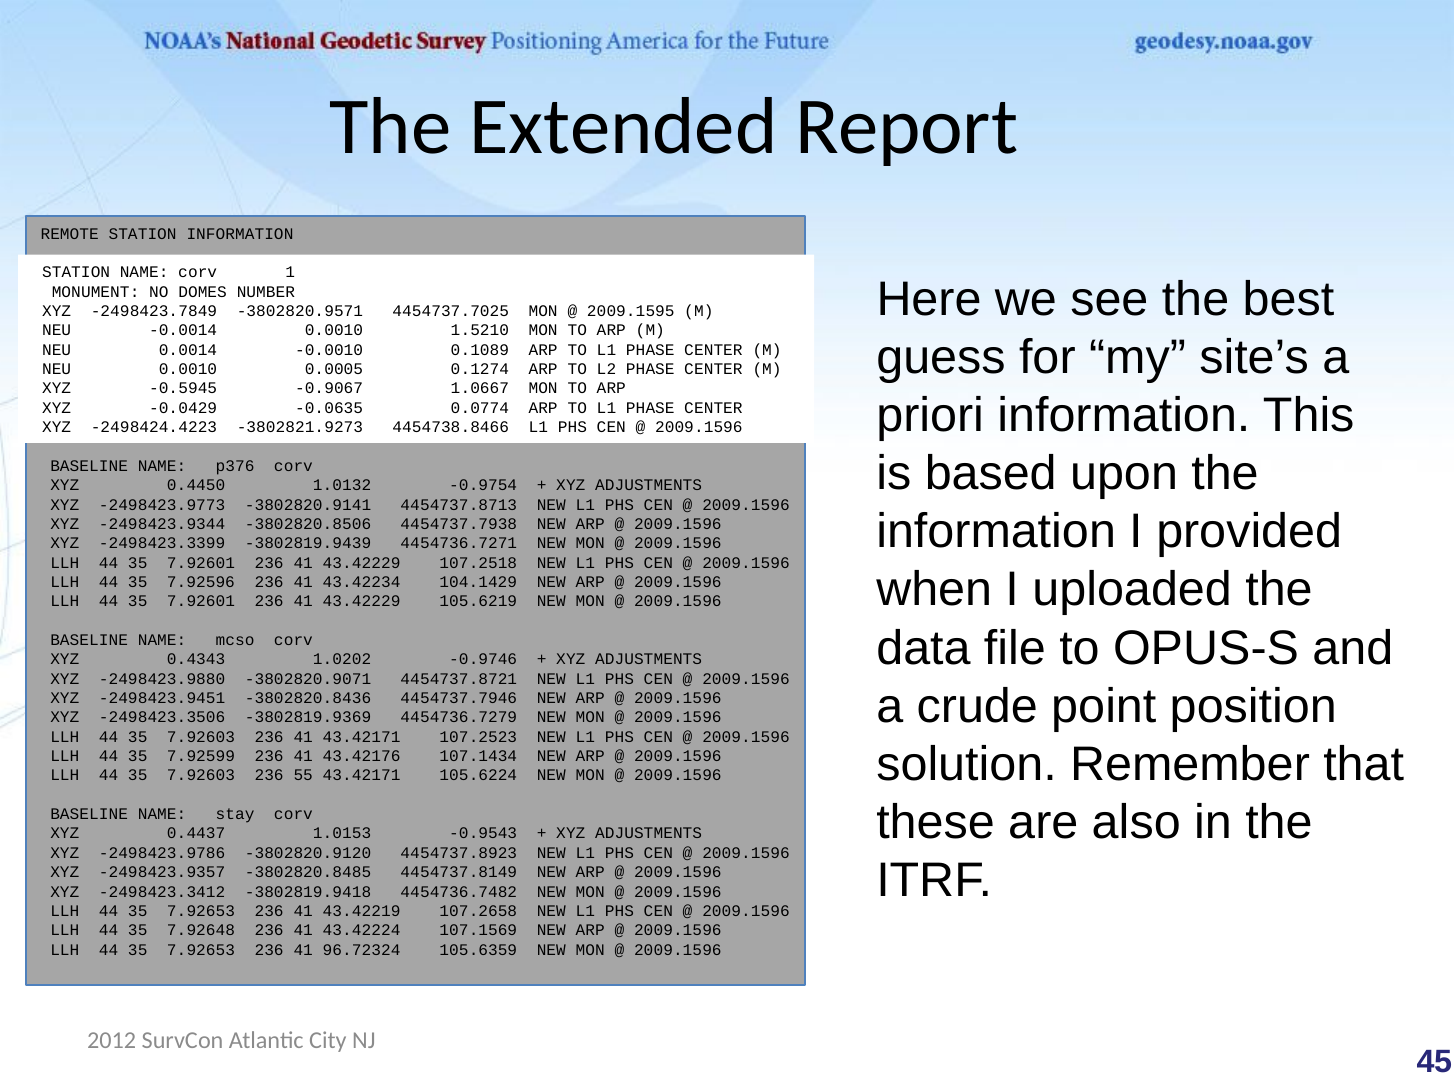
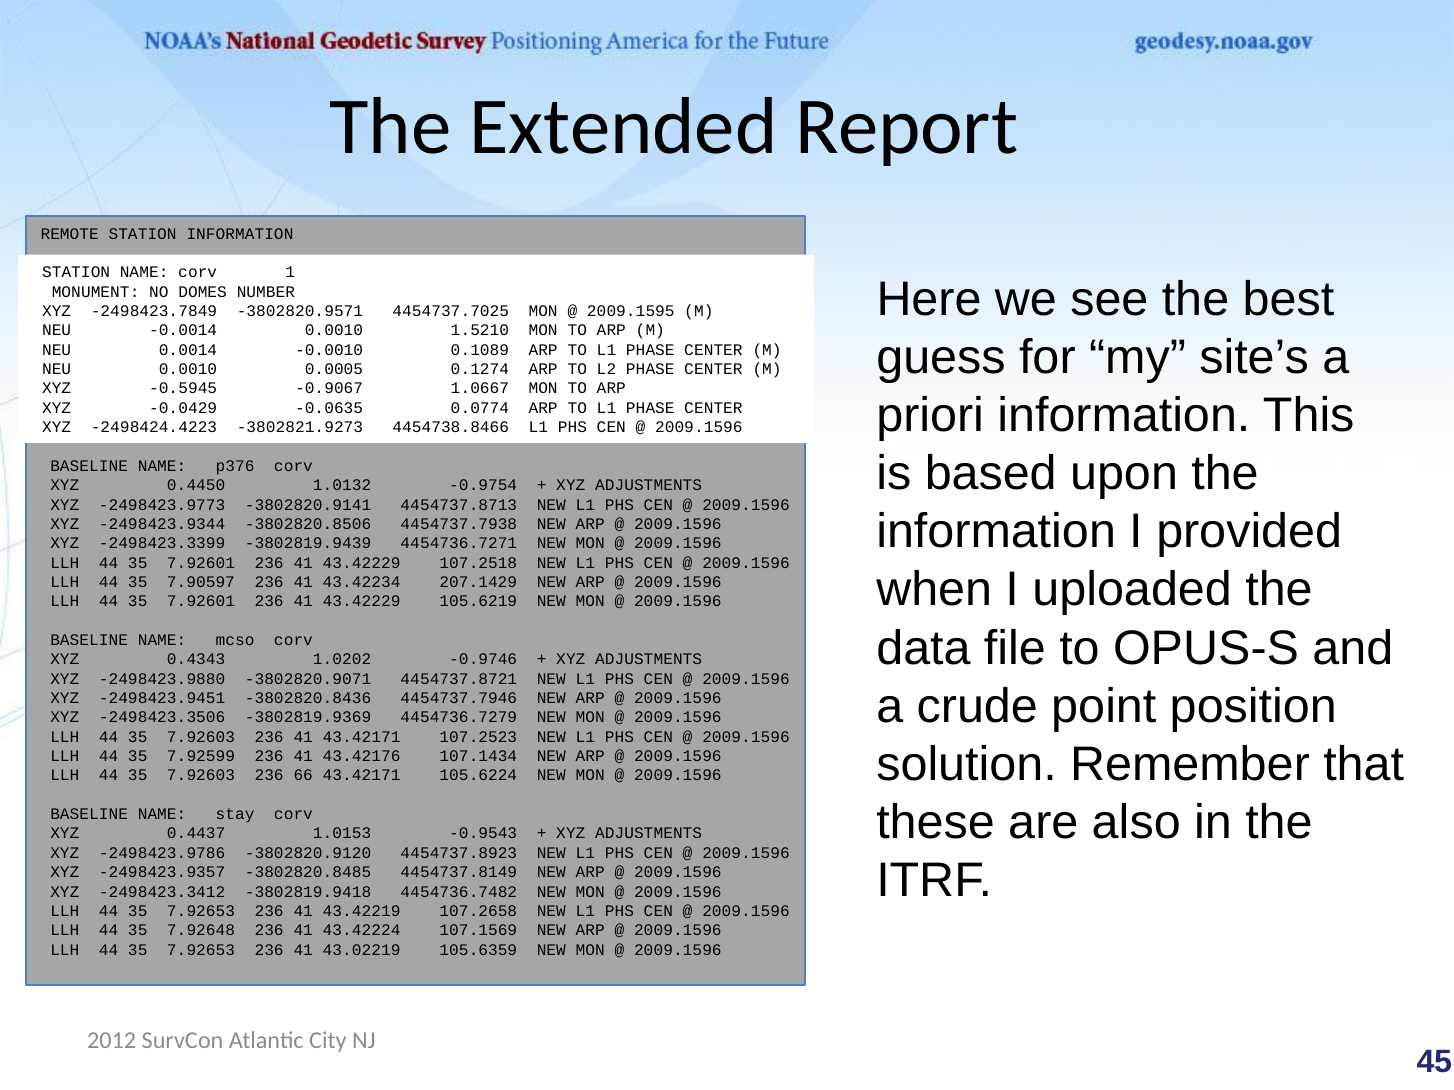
7.92596: 7.92596 -> 7.90597
104.1429: 104.1429 -> 207.1429
55: 55 -> 66
96.72324: 96.72324 -> 43.02219
